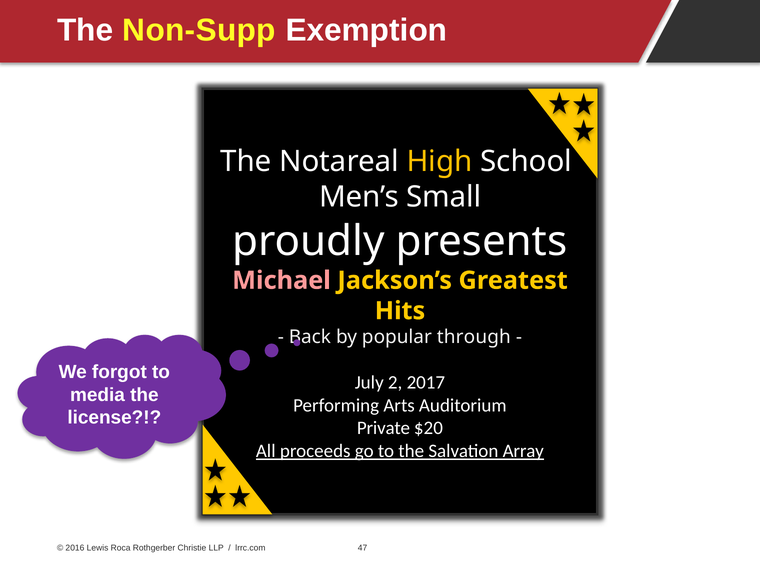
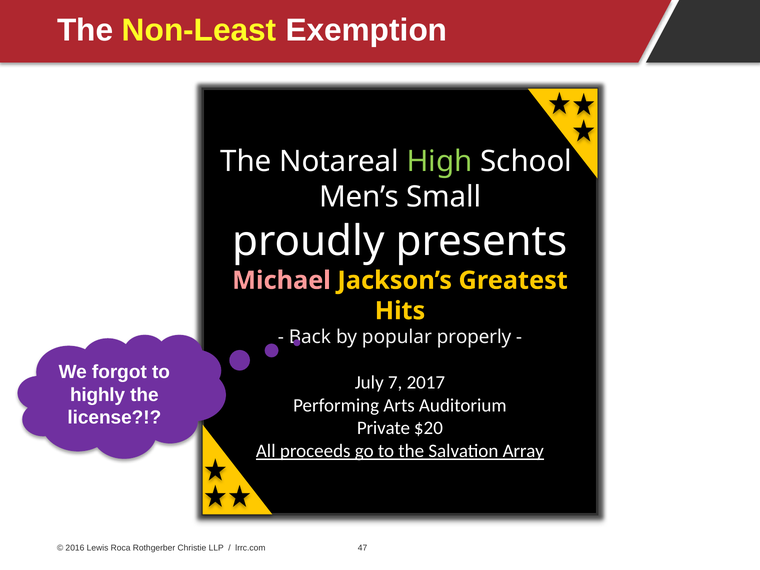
Non-Supp: Non-Supp -> Non-Least
High colour: yellow -> light green
through: through -> properly
2: 2 -> 7
media: media -> highly
